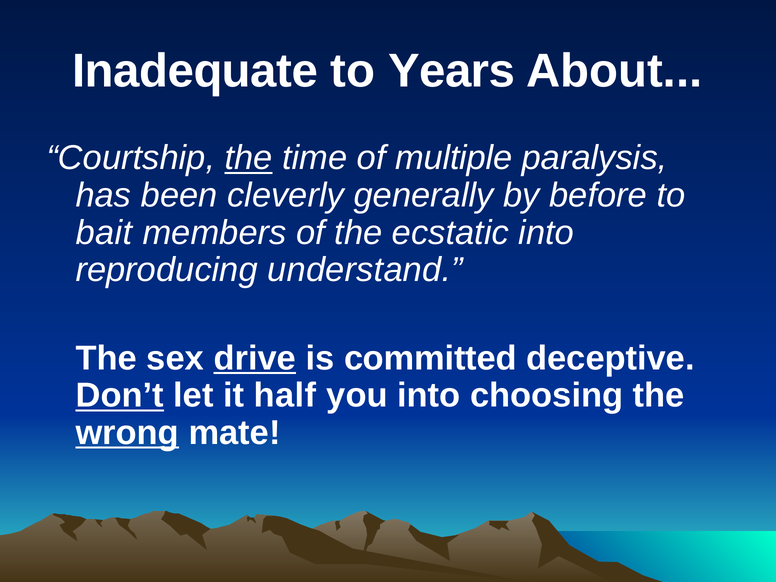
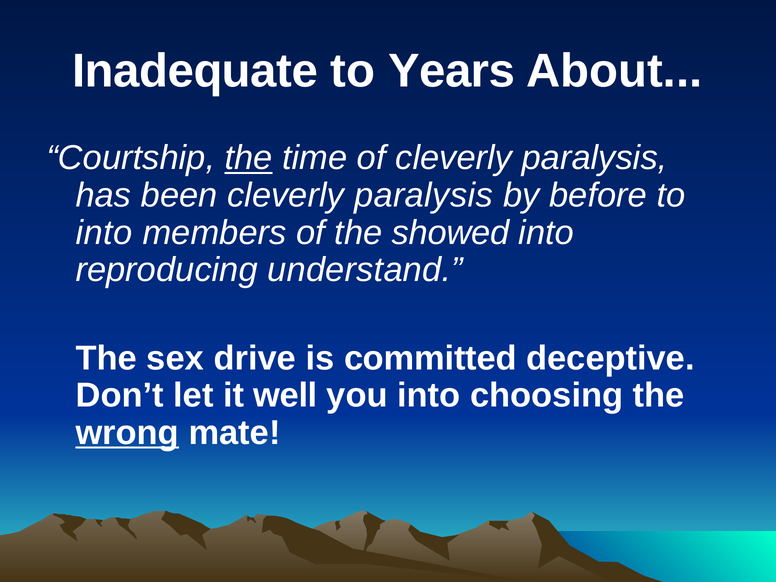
of multiple: multiple -> cleverly
been cleverly generally: generally -> paralysis
bait at (104, 233): bait -> into
ecstatic: ecstatic -> showed
drive underline: present -> none
Don’t underline: present -> none
half: half -> well
